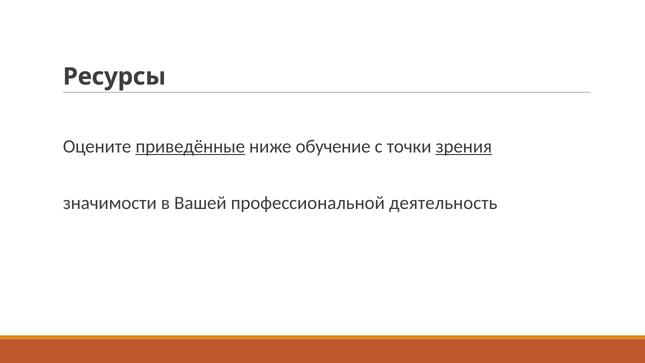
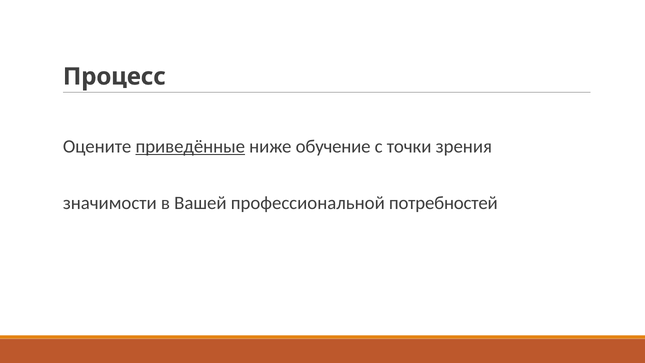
Ресурсы: Ресурсы -> Процесс
зрения underline: present -> none
деятельность: деятельность -> потребностей
